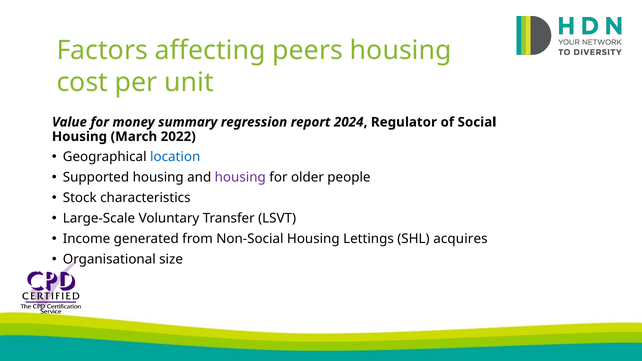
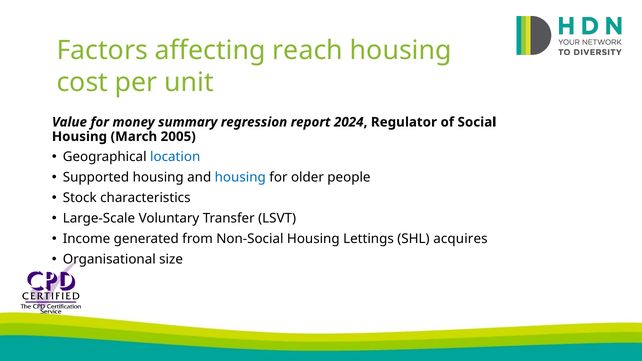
peers: peers -> reach
2022: 2022 -> 2005
housing at (240, 178) colour: purple -> blue
